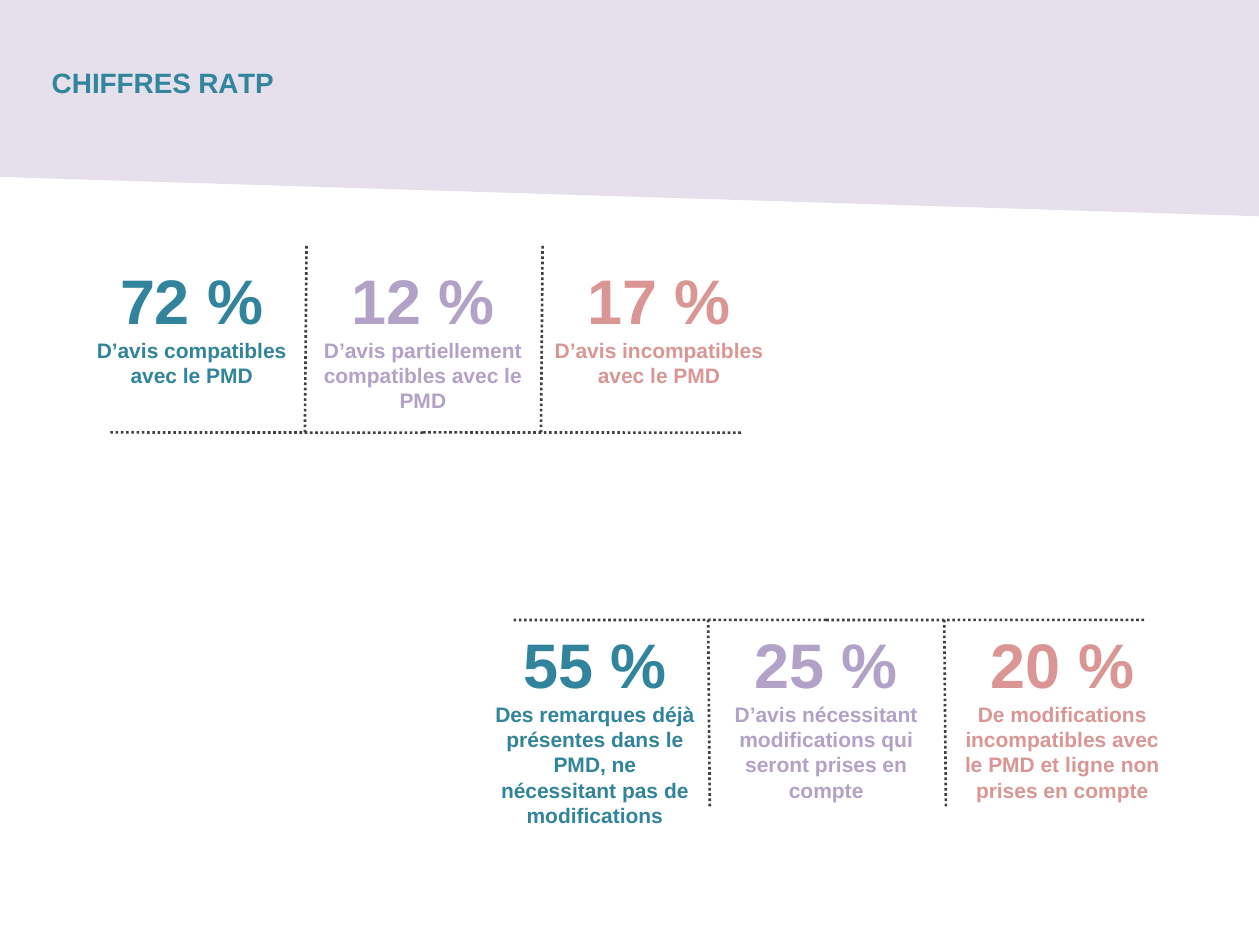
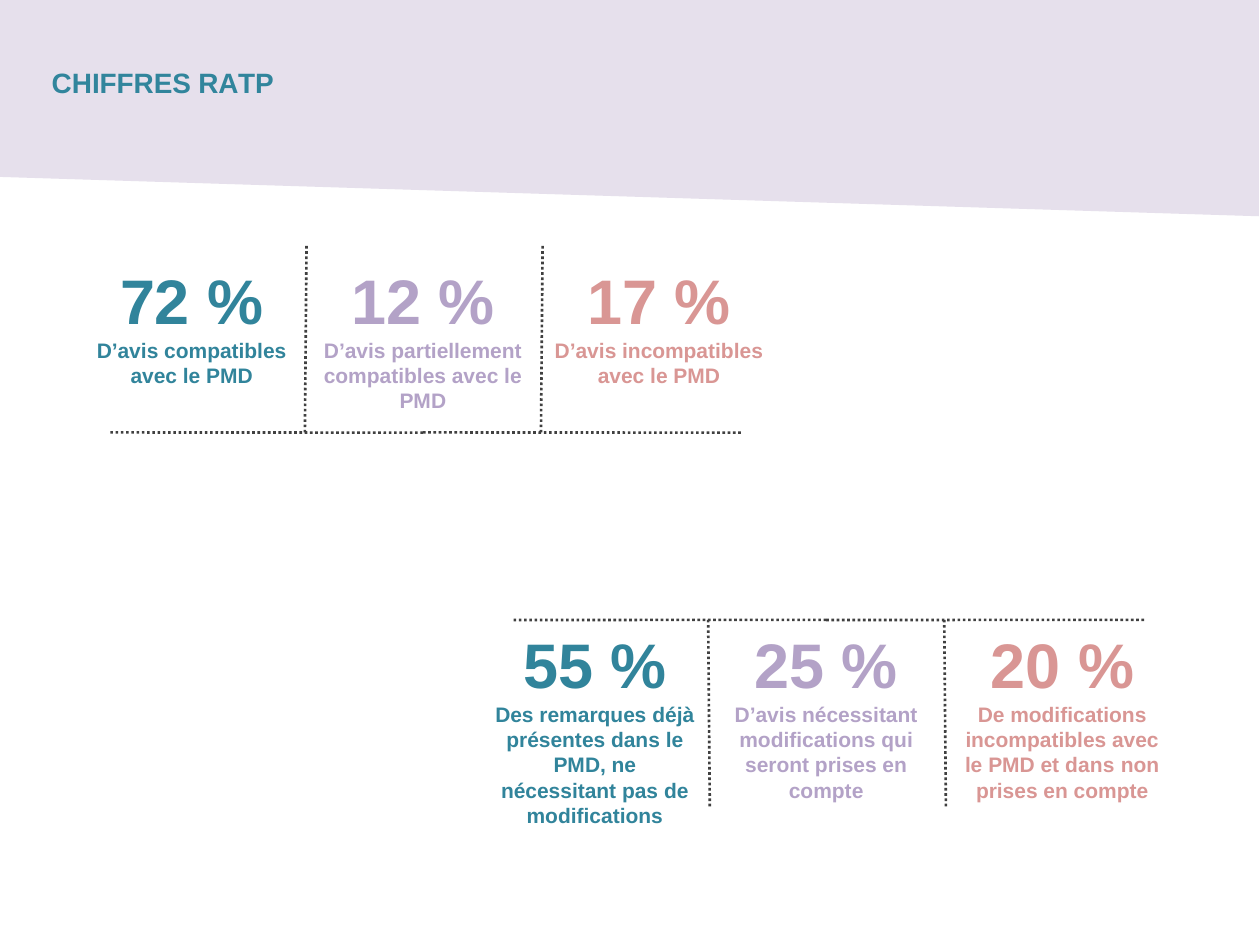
et ligne: ligne -> dans
